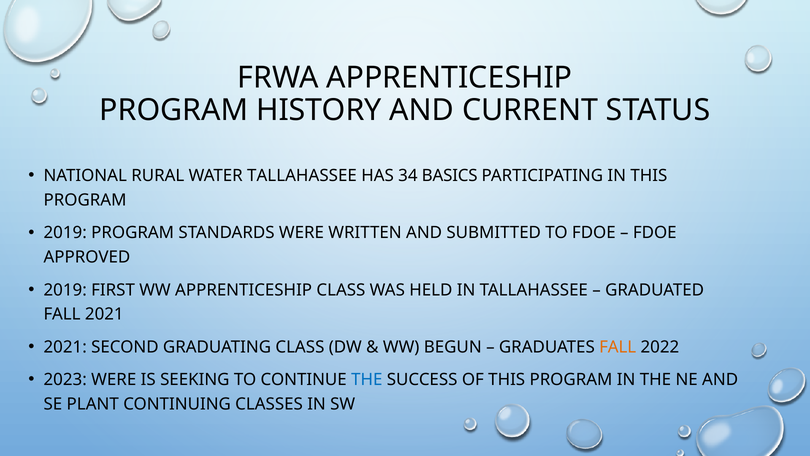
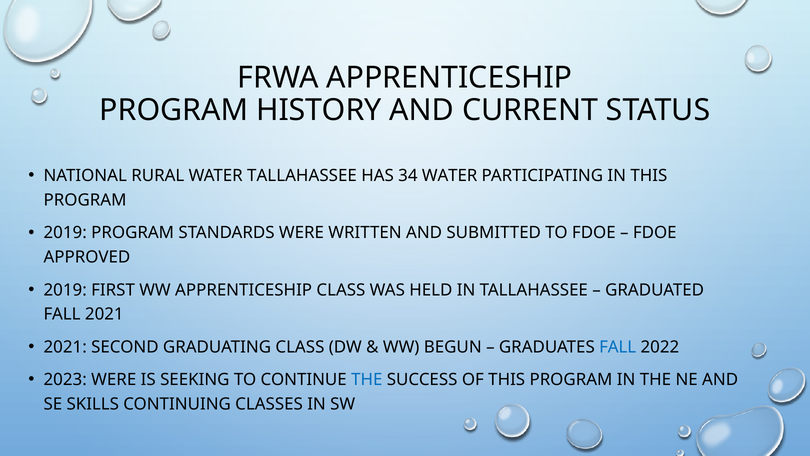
34 BASICS: BASICS -> WATER
FALL at (618, 347) colour: orange -> blue
PLANT: PLANT -> SKILLS
